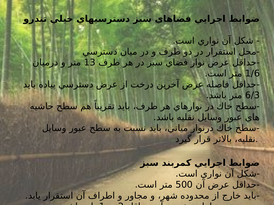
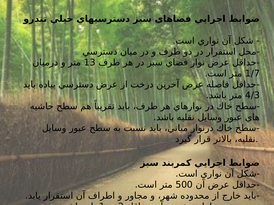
1/6: 1/6 -> 1/7
6/3: 6/3 -> 4/3
